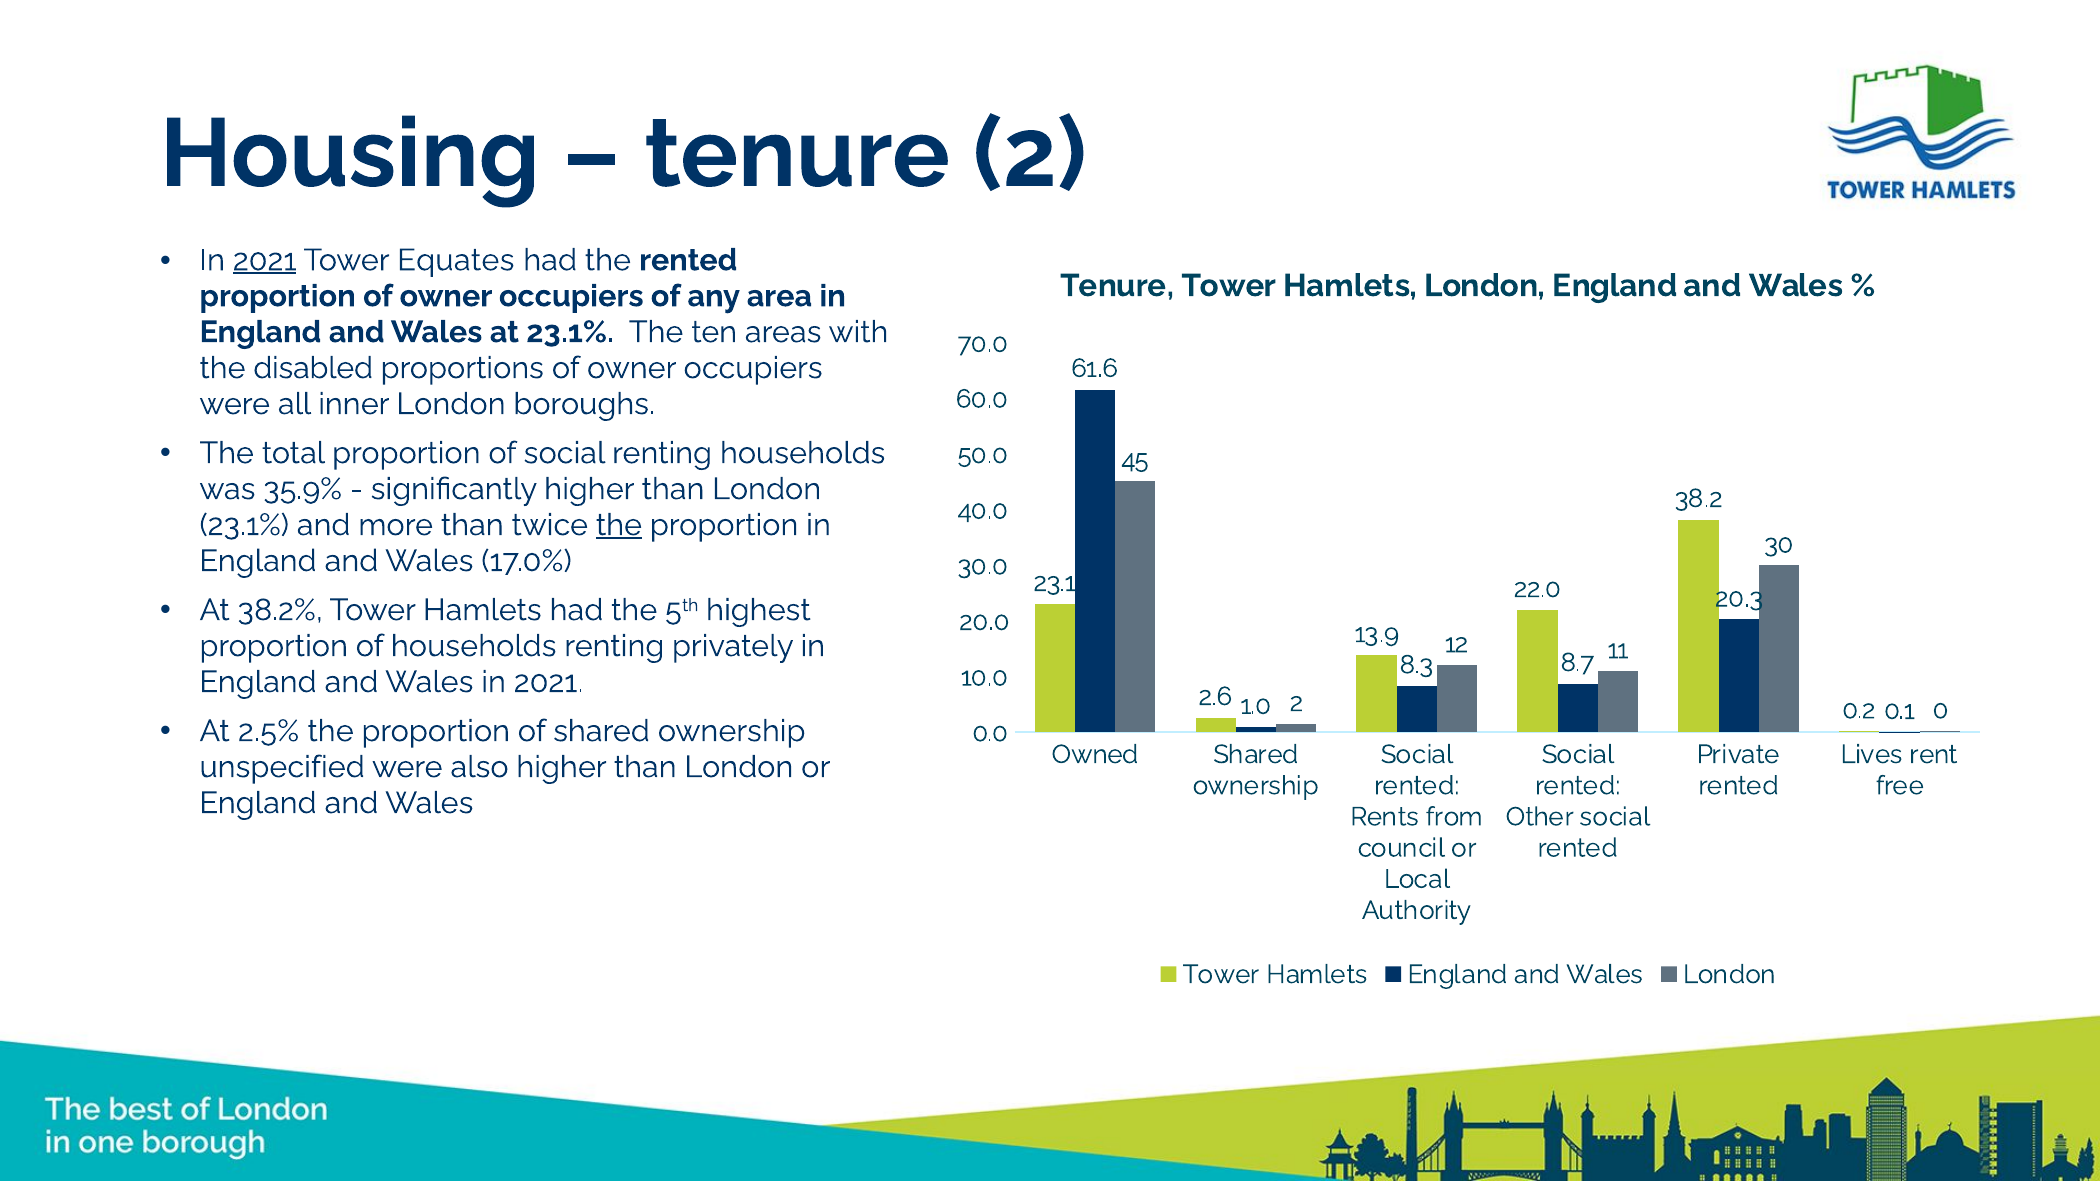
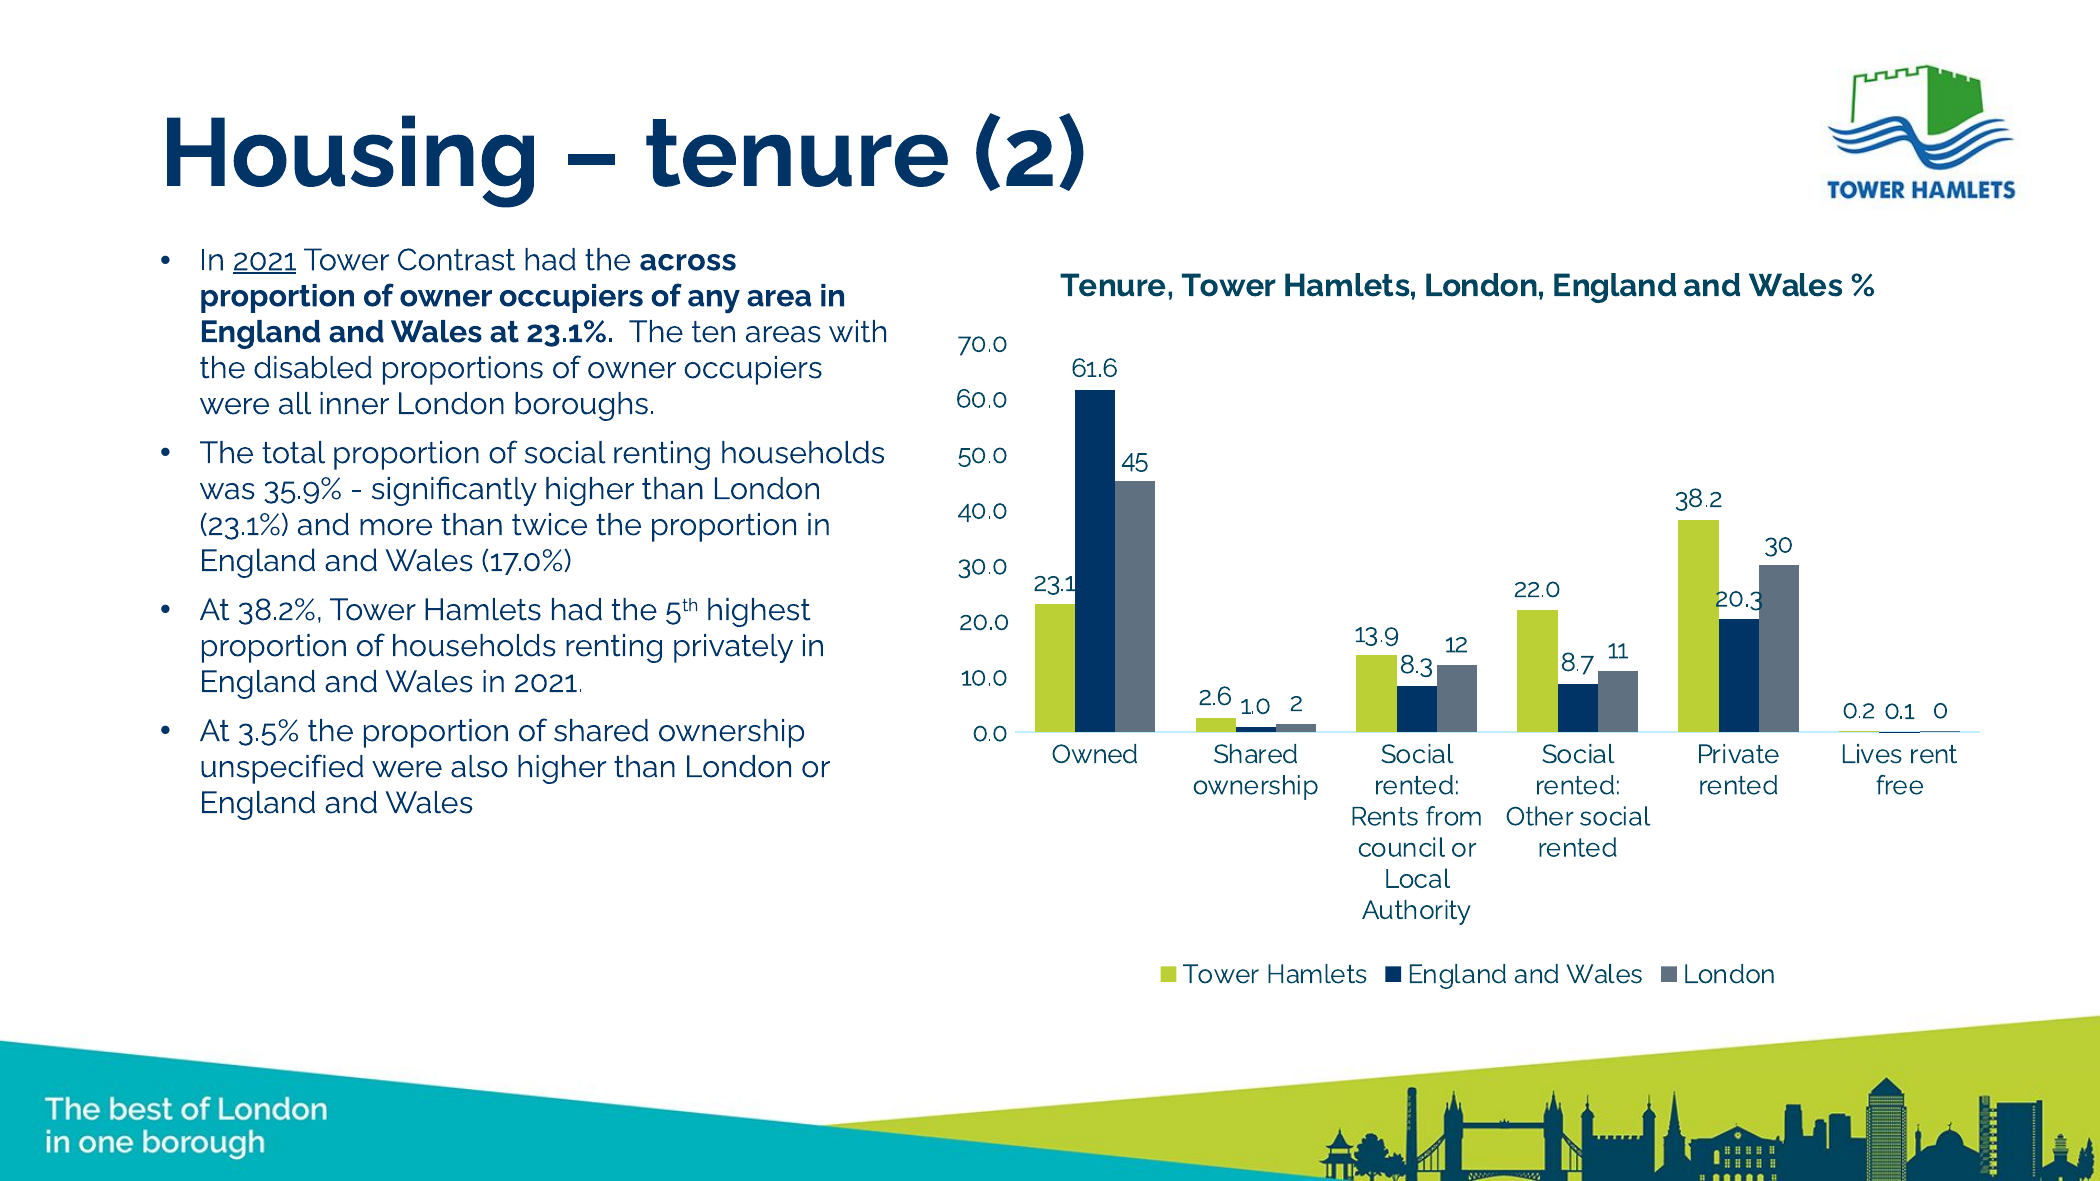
Equates: Equates -> Contrast
the rented: rented -> across
the at (619, 525) underline: present -> none
2.5%: 2.5% -> 3.5%
